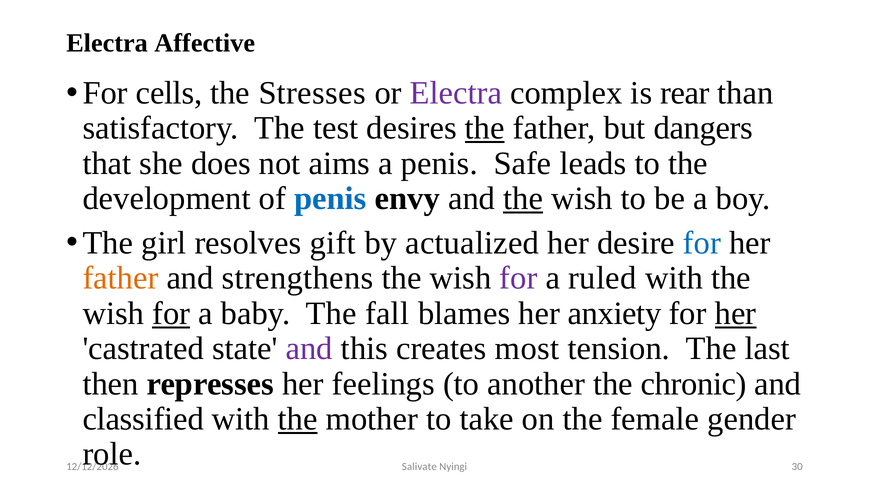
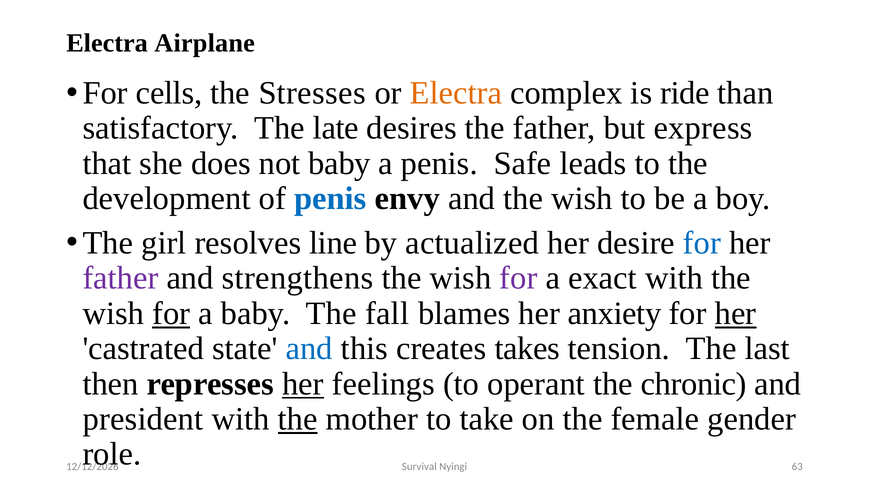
Affective: Affective -> Airplane
Electra at (456, 93) colour: purple -> orange
rear: rear -> ride
test: test -> late
the at (485, 128) underline: present -> none
dangers: dangers -> express
not aims: aims -> baby
the at (523, 199) underline: present -> none
gift: gift -> line
father at (120, 278) colour: orange -> purple
ruled: ruled -> exact
and at (309, 348) colour: purple -> blue
most: most -> takes
her at (303, 384) underline: none -> present
another: another -> operant
classified: classified -> president
Salivate: Salivate -> Survival
30: 30 -> 63
